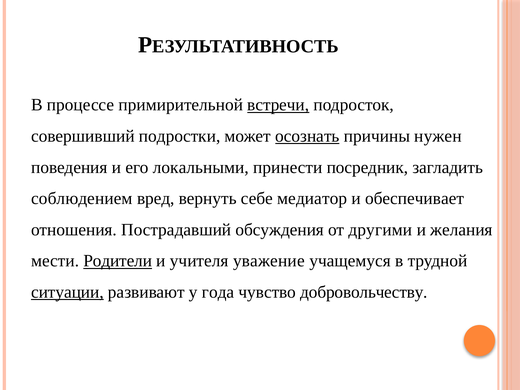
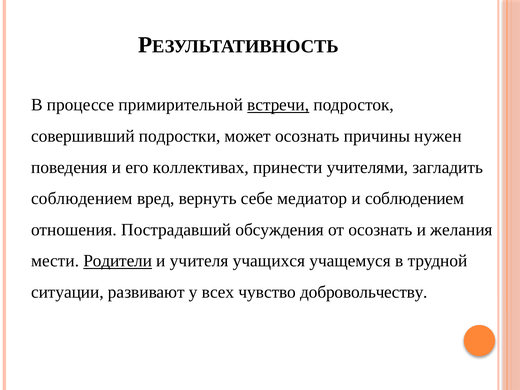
осознать at (307, 136) underline: present -> none
локальными: локальными -> коллективах
посредник: посредник -> учителями
и обеспечивает: обеспечивает -> соблюдением
от другими: другими -> осознать
уважение: уважение -> учащихся
ситуации underline: present -> none
года: года -> всех
